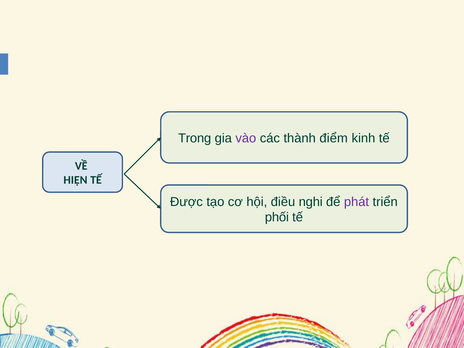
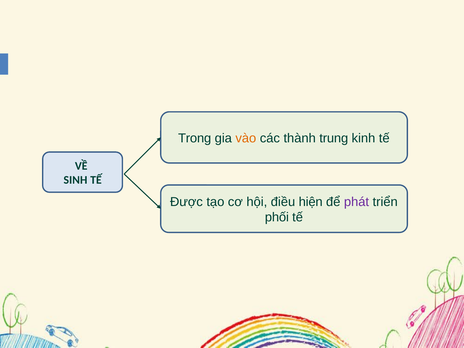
vào colour: purple -> orange
điểm: điểm -> trung
HIỆN: HIỆN -> SINH
nghi: nghi -> hiện
